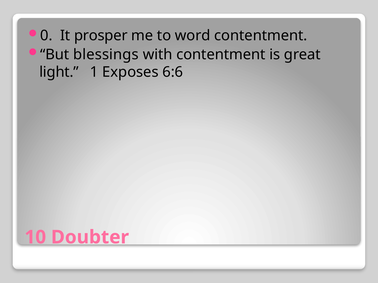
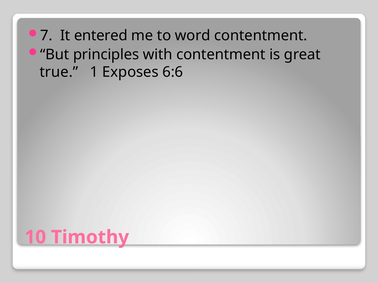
0: 0 -> 7
prosper: prosper -> entered
blessings: blessings -> principles
light: light -> true
Doubter: Doubter -> Timothy
